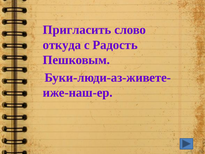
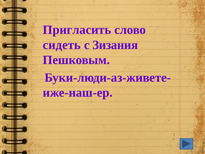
откуда: откуда -> сидеть
Радость: Радость -> Зизания
